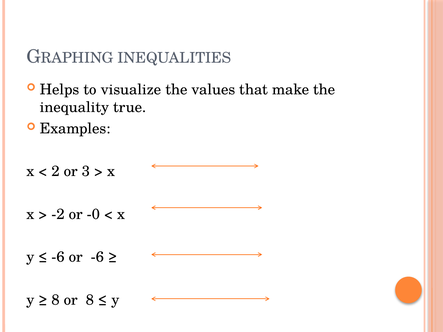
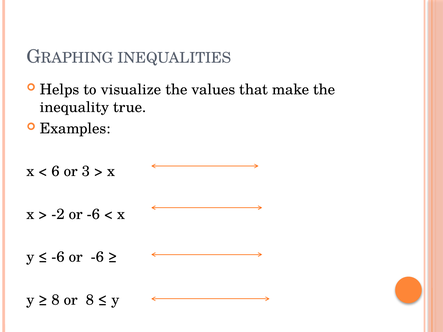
2: 2 -> 6
-2 or -0: -0 -> -6
